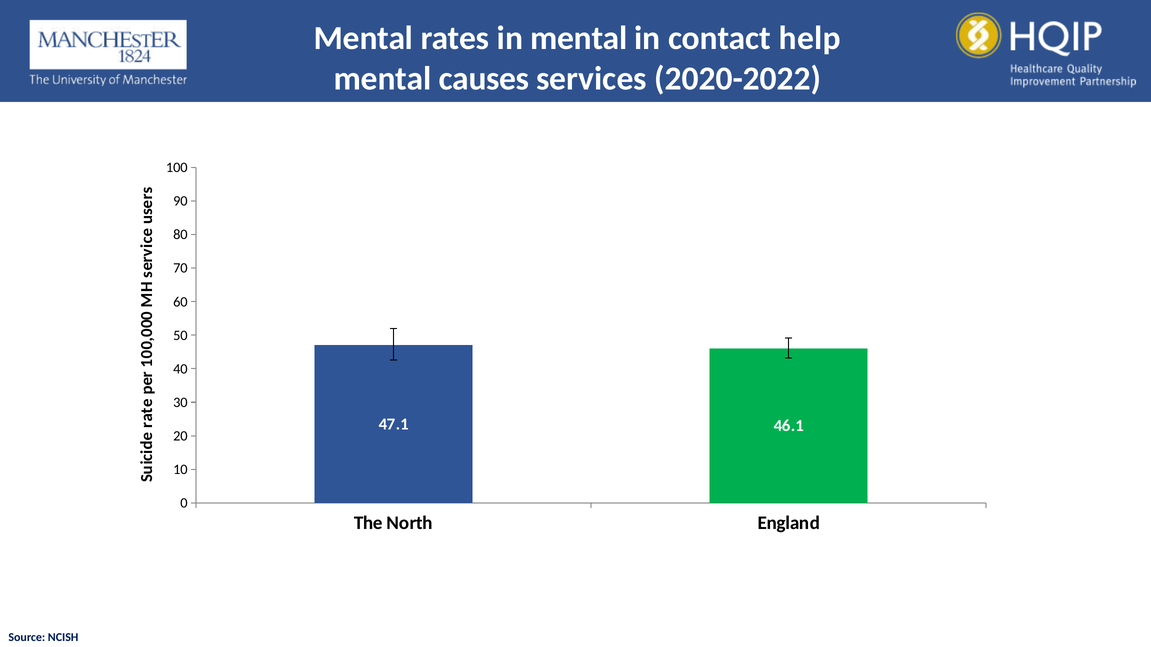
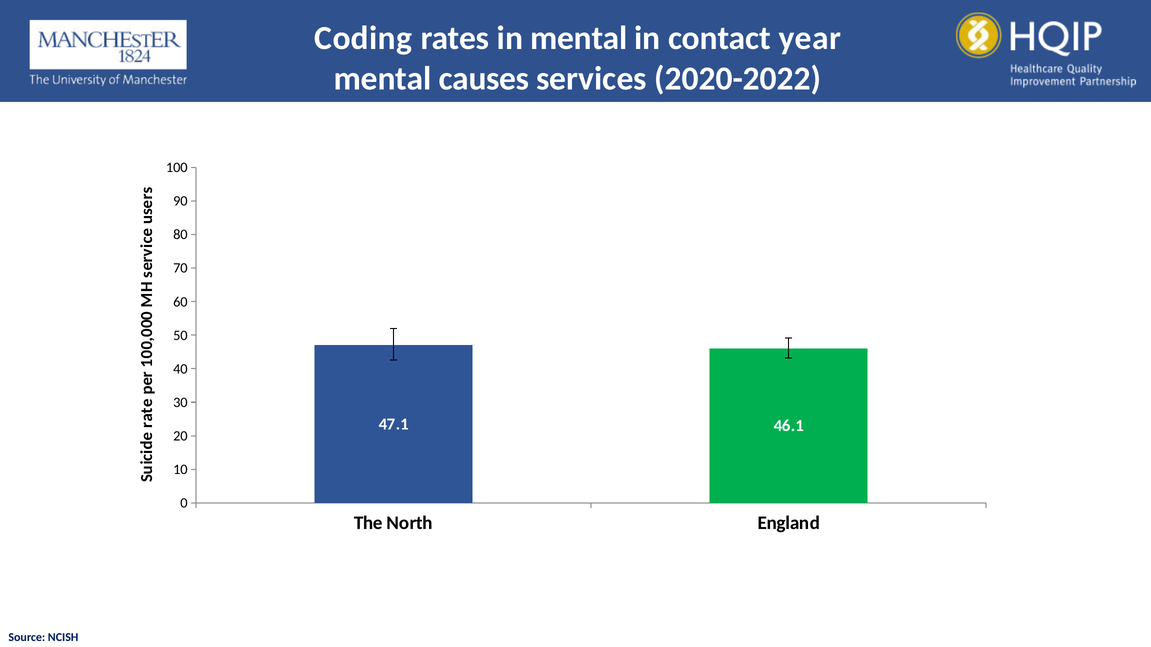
Mental at (364, 38): Mental -> Coding
help: help -> year
